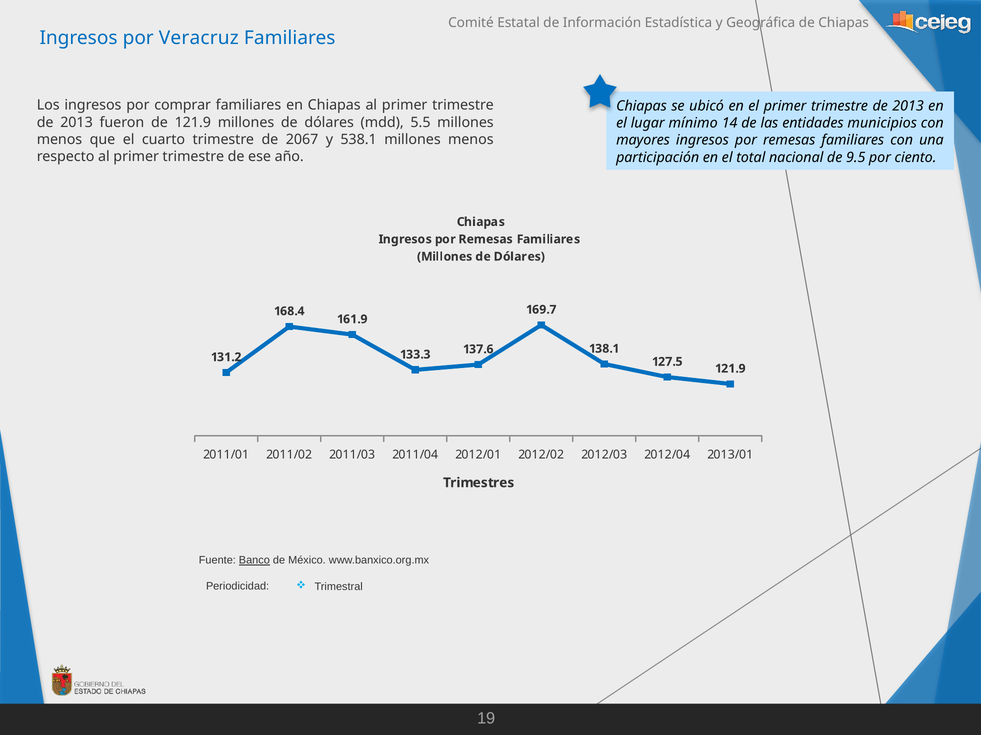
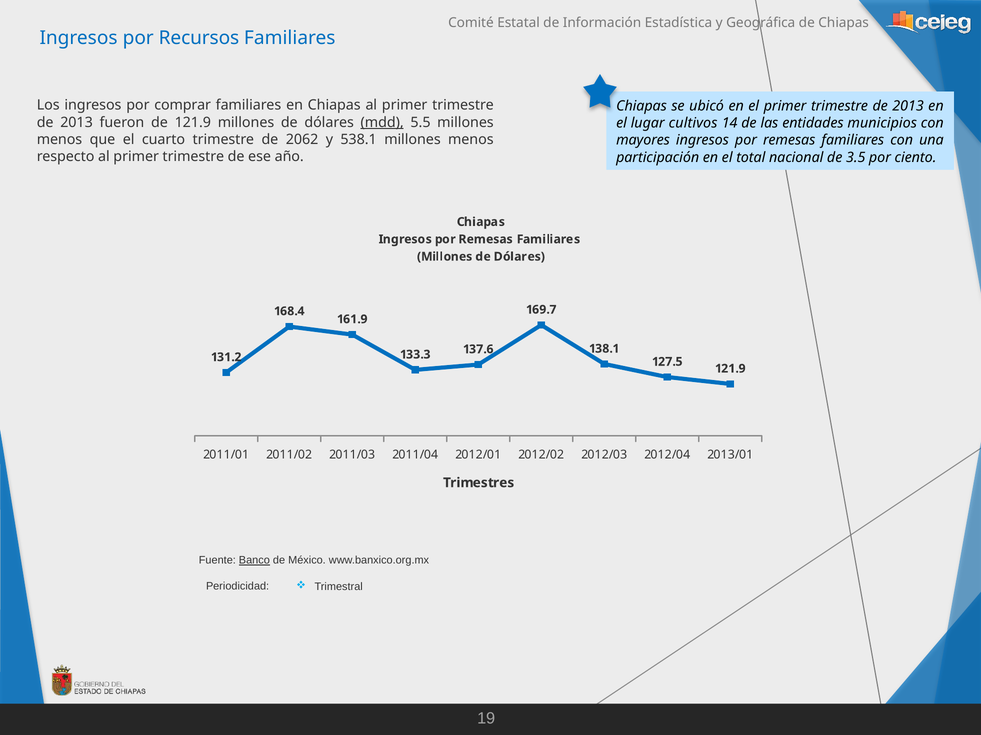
Veracruz: Veracruz -> Recursos
mdd underline: none -> present
mínimo: mínimo -> cultivos
2067: 2067 -> 2062
9.5: 9.5 -> 3.5
